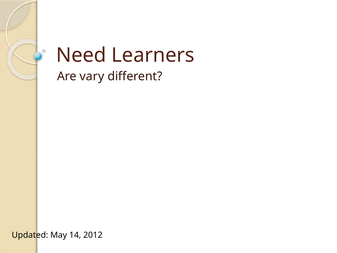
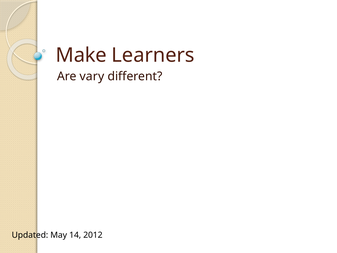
Need: Need -> Make
